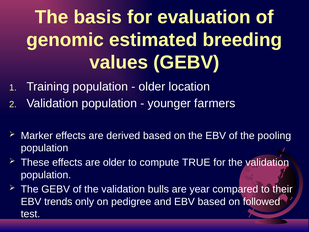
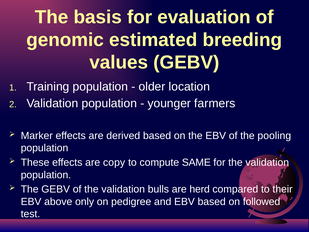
are older: older -> copy
TRUE: TRUE -> SAME
year: year -> herd
trends: trends -> above
